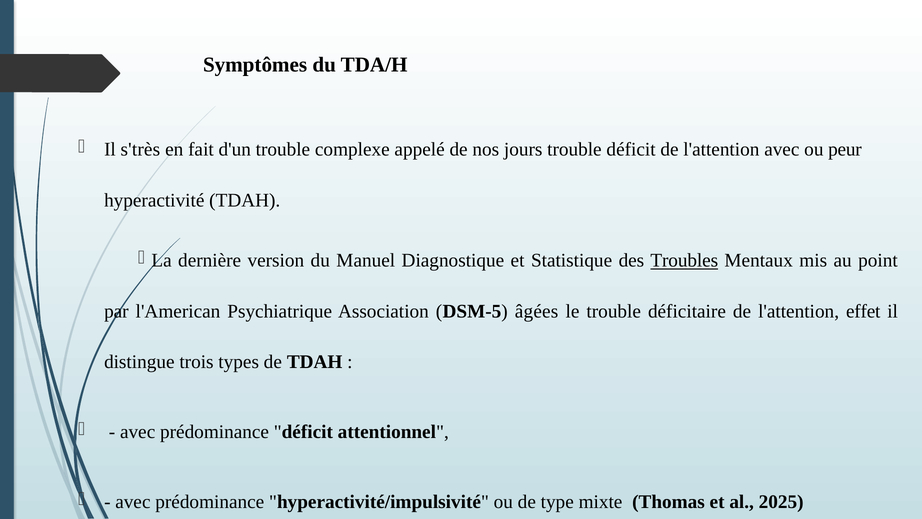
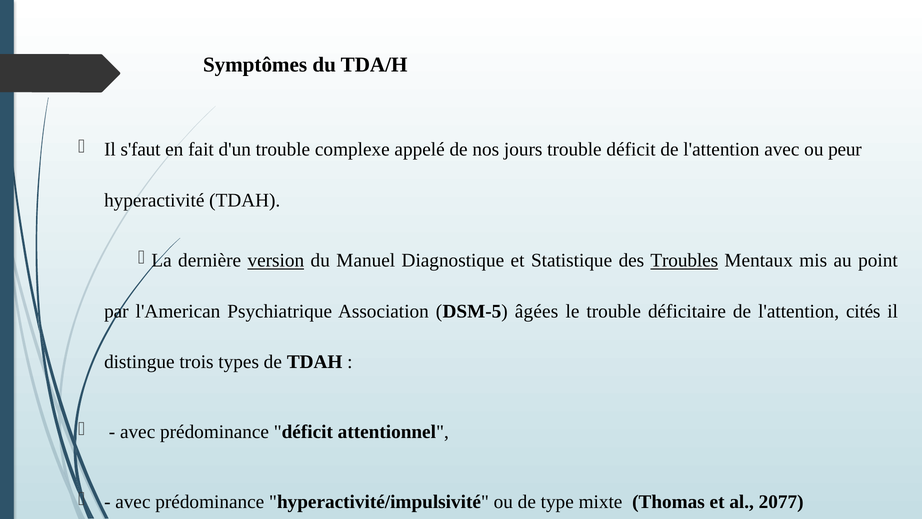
s'très: s'très -> s'faut
version underline: none -> present
effet: effet -> cités
2025: 2025 -> 2077
